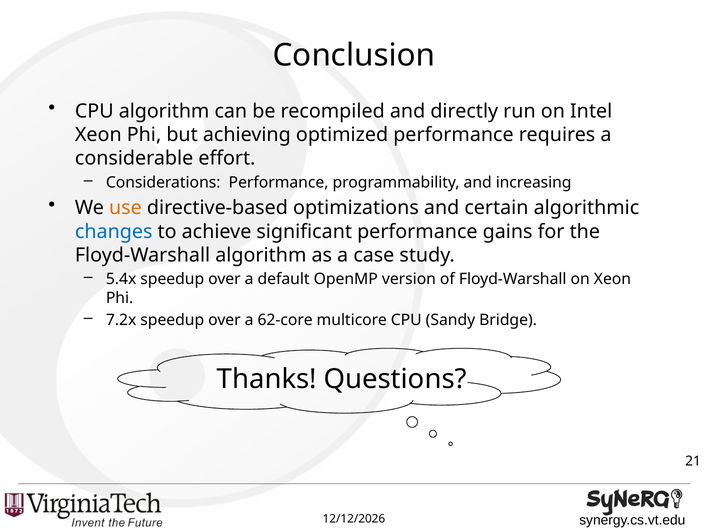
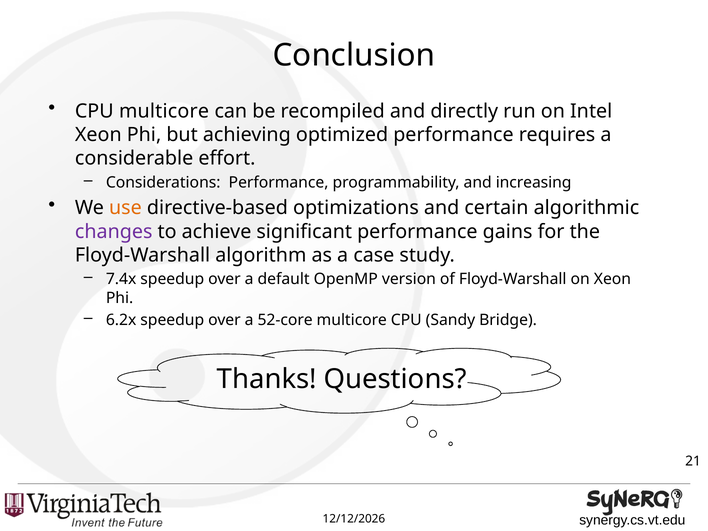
CPU algorithm: algorithm -> multicore
changes colour: blue -> purple
5.4x: 5.4x -> 7.4x
7.2x: 7.2x -> 6.2x
62-core: 62-core -> 52-core
